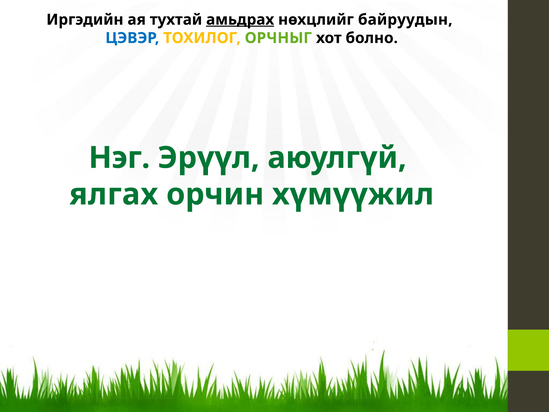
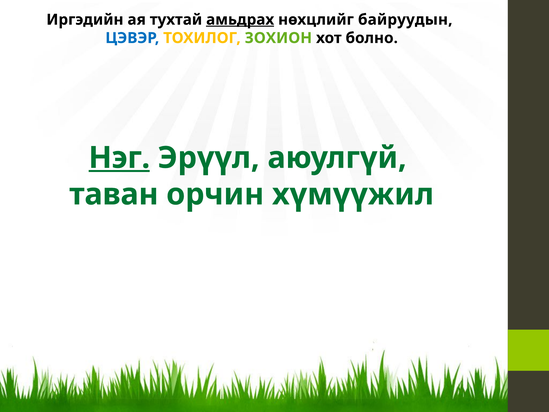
ОРЧНЫГ: ОРЧНЫГ -> ЗОХИОН
Нэг underline: none -> present
ялгах: ялгах -> таван
